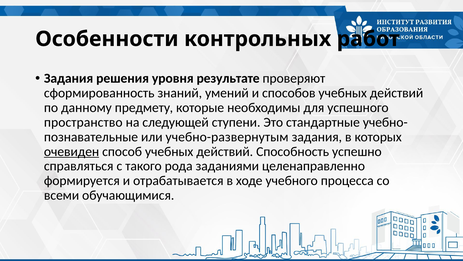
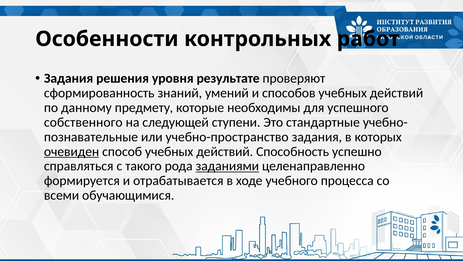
пространство: пространство -> собственного
учебно-развернутым: учебно-развернутым -> учебно-пространство
заданиями underline: none -> present
